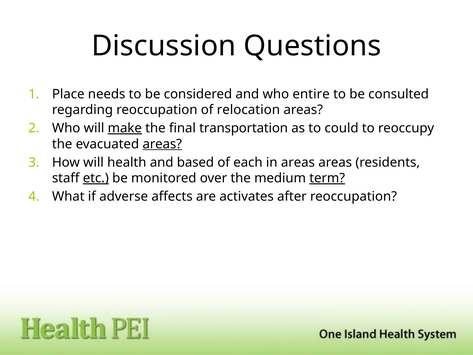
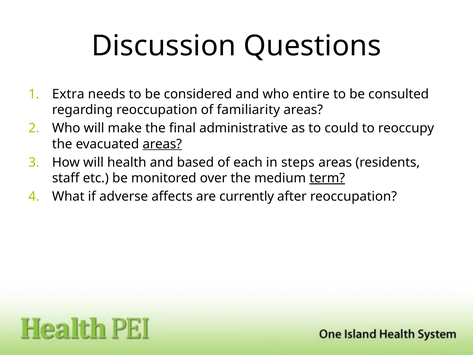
Place: Place -> Extra
relocation: relocation -> familiarity
make underline: present -> none
transportation: transportation -> administrative
in areas: areas -> steps
etc underline: present -> none
activates: activates -> currently
